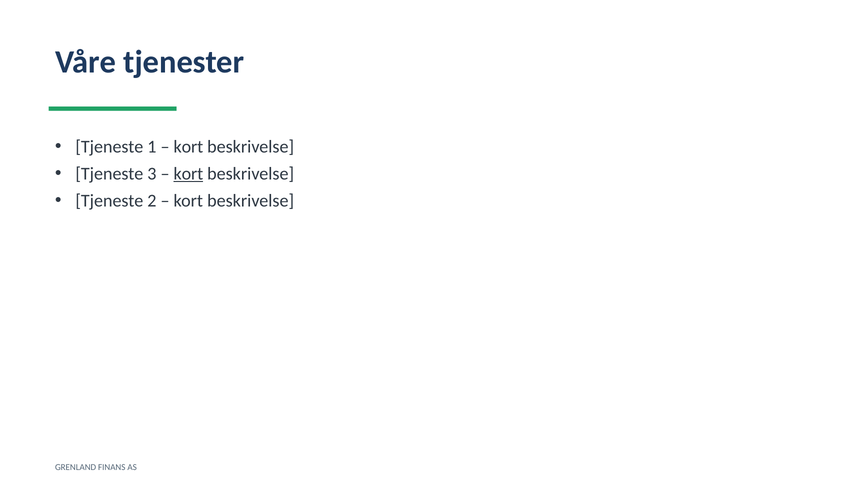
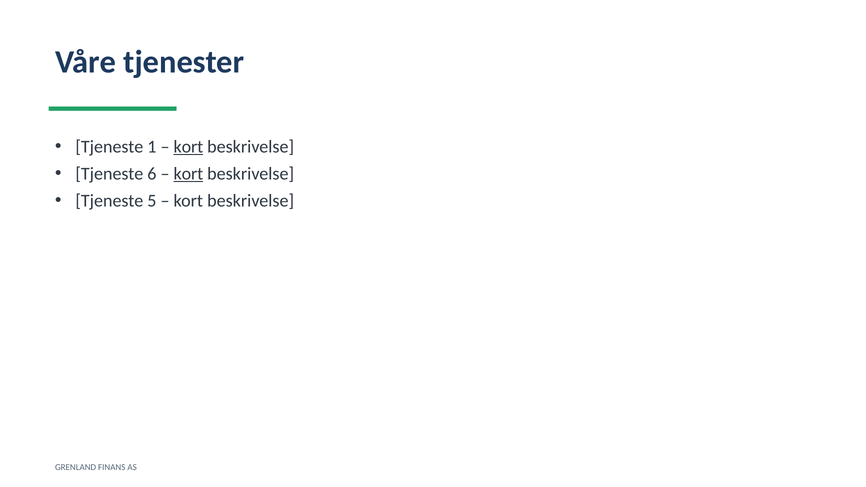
kort at (188, 147) underline: none -> present
3: 3 -> 6
2: 2 -> 5
